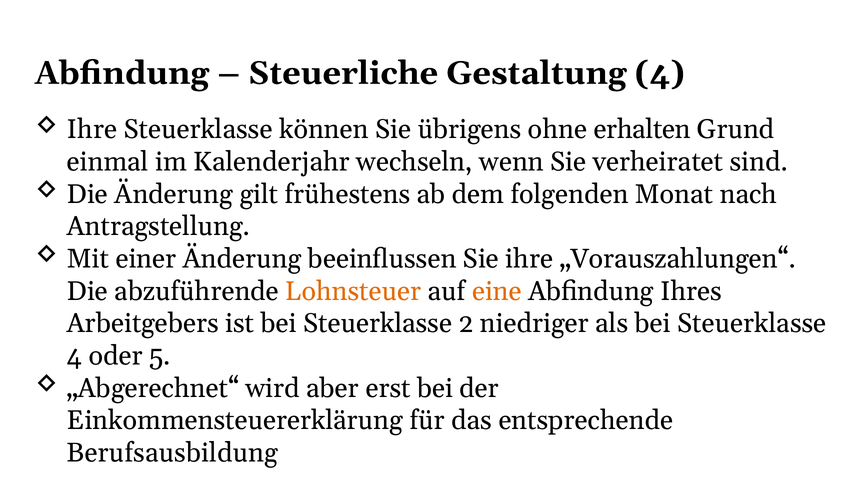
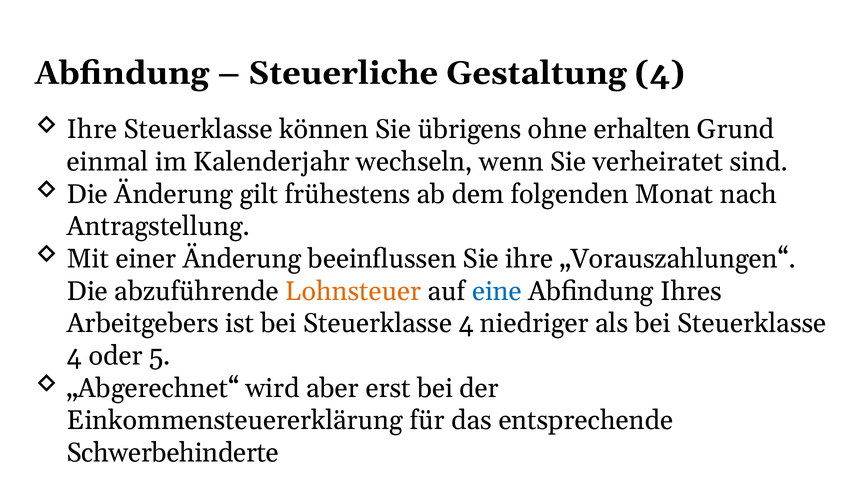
eine colour: orange -> blue
ist bei Steuerklasse 2: 2 -> 4
Berufsausbildung: Berufsausbildung -> Schwerbehinderte
